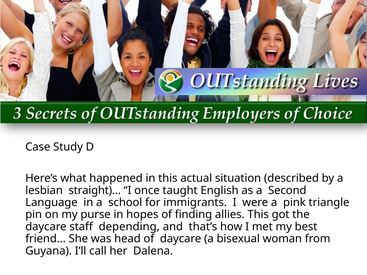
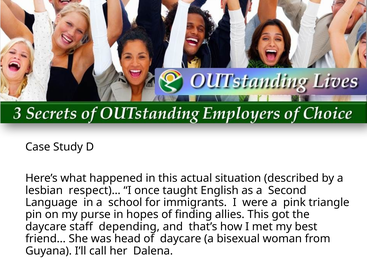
straight)…: straight)… -> respect)…
